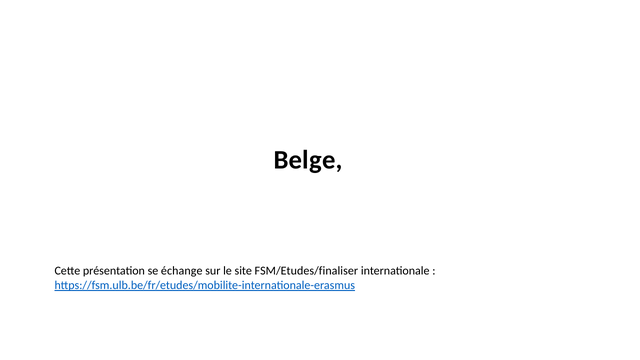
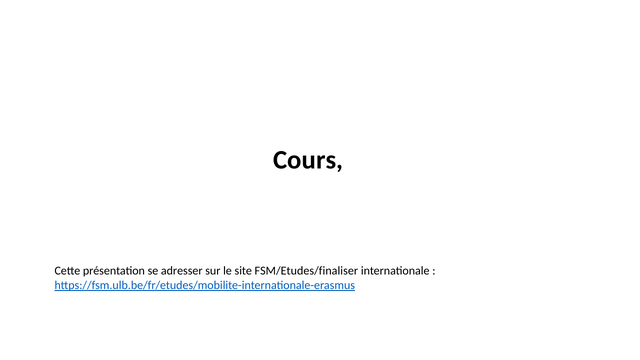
Belge: Belge -> Cours
échange: échange -> adresser
